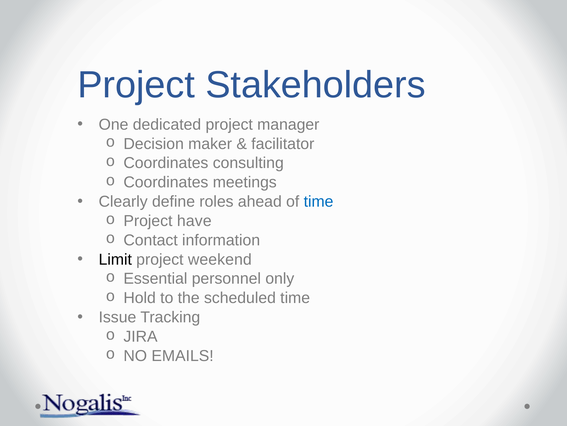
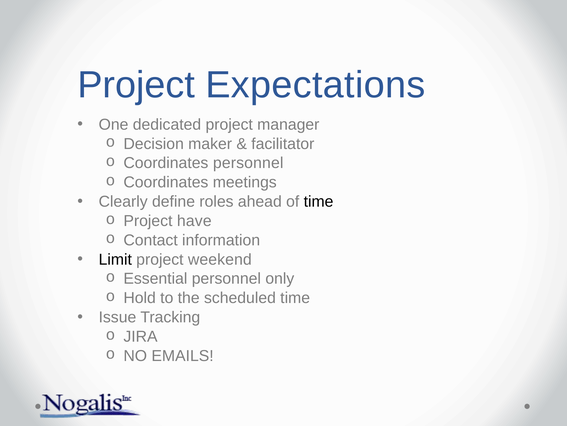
Stakeholders: Stakeholders -> Expectations
Coordinates consulting: consulting -> personnel
time at (319, 201) colour: blue -> black
